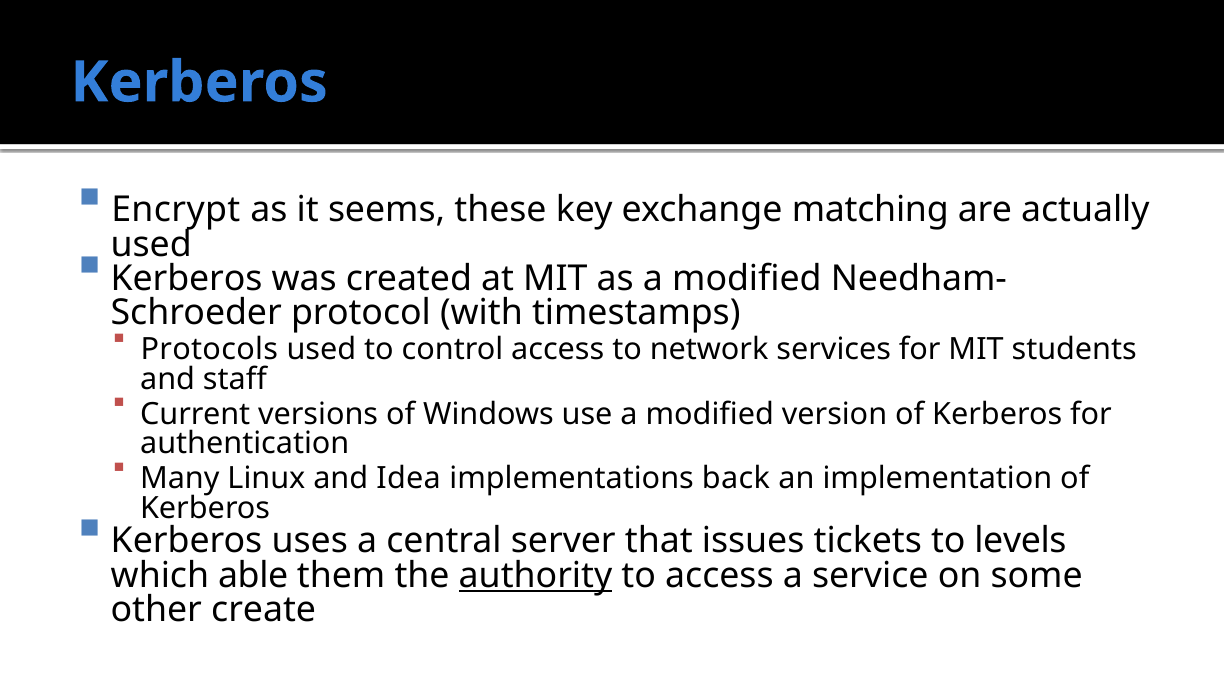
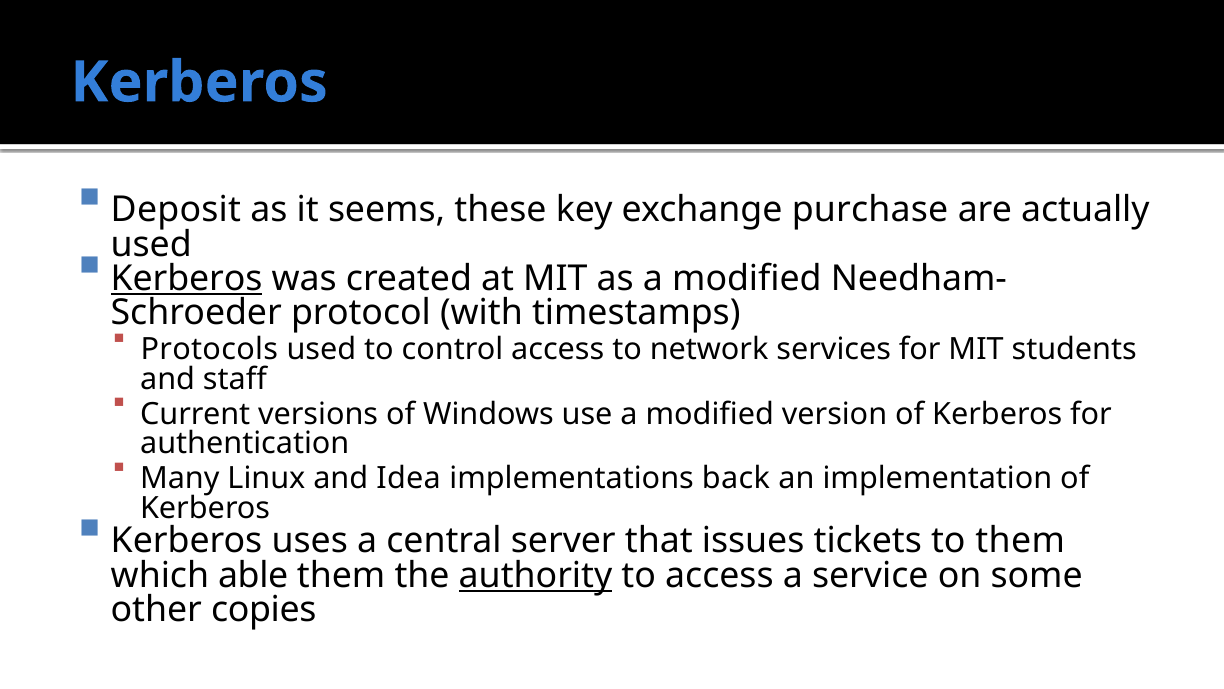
Encrypt: Encrypt -> Deposit
matching: matching -> purchase
Kerberos at (187, 279) underline: none -> present
to levels: levels -> them
create: create -> copies
